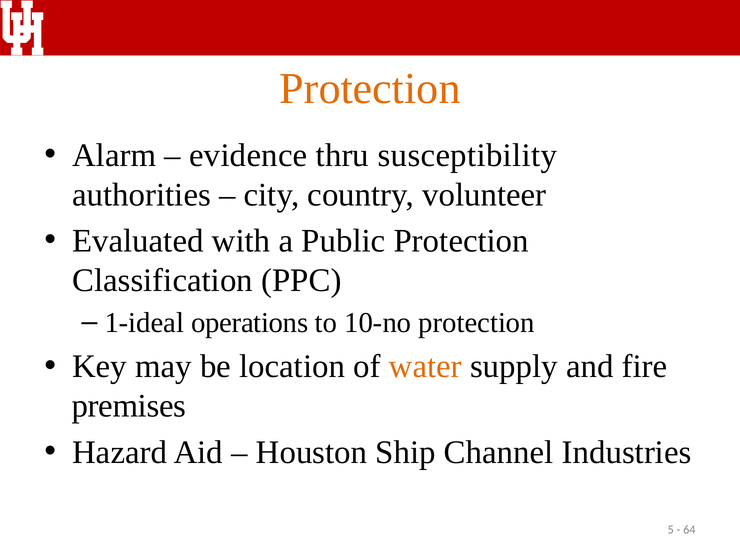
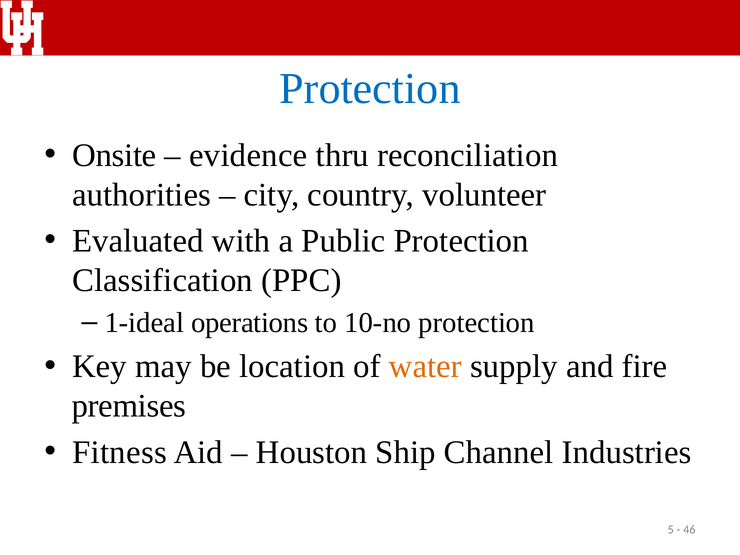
Protection at (370, 89) colour: orange -> blue
Alarm: Alarm -> Onsite
susceptibility: susceptibility -> reconciliation
Hazard: Hazard -> Fitness
64: 64 -> 46
